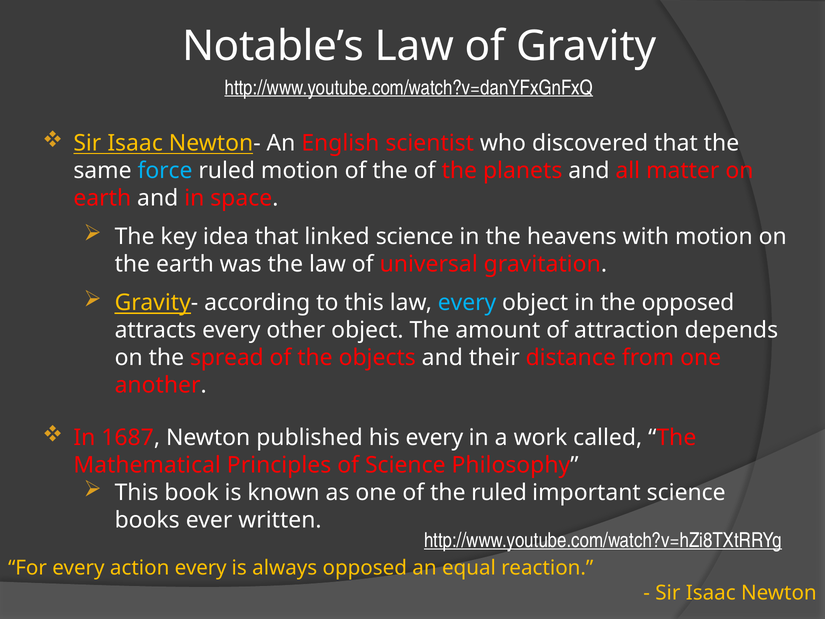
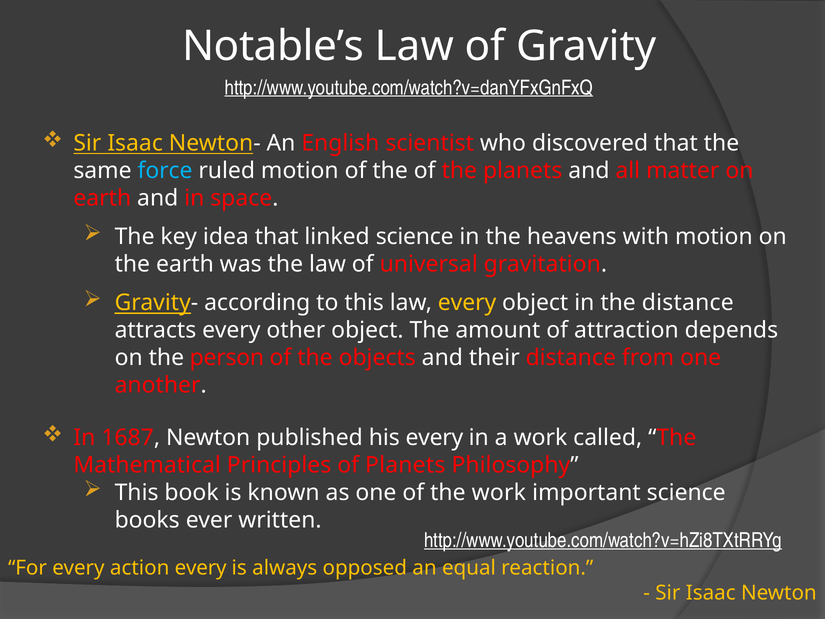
every at (467, 303) colour: light blue -> yellow
the opposed: opposed -> distance
spread: spread -> person
of Science: Science -> Planets
the ruled: ruled -> work
